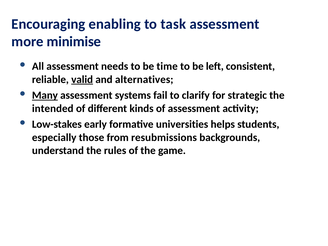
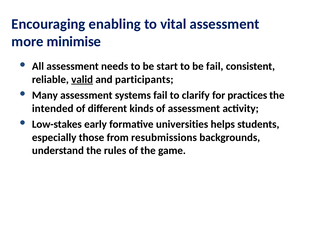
task: task -> vital
time: time -> start
be left: left -> fail
alternatives: alternatives -> participants
Many underline: present -> none
strategic: strategic -> practices
